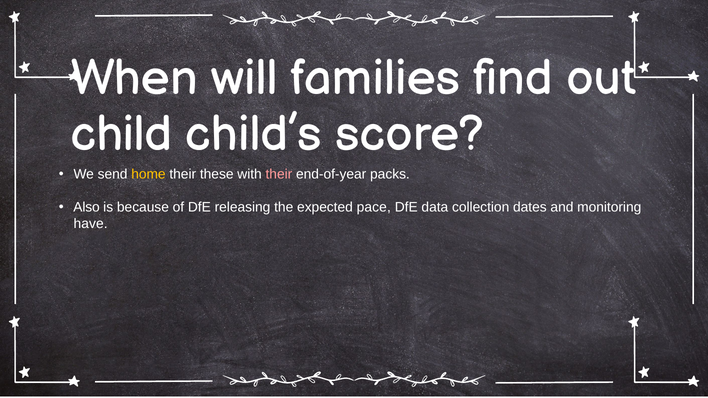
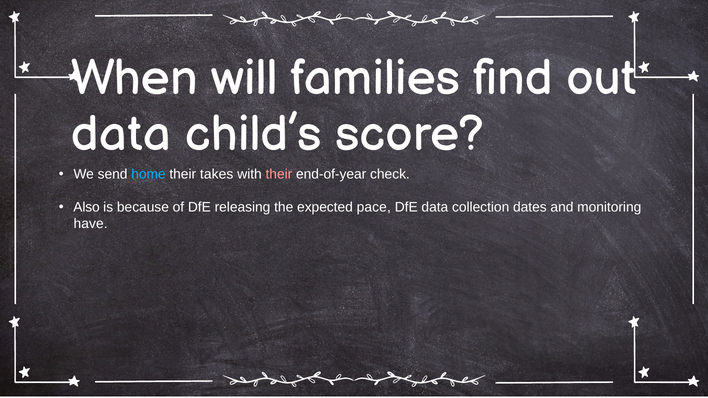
child at (121, 134): child -> data
home colour: yellow -> light blue
these: these -> takes
packs: packs -> check
